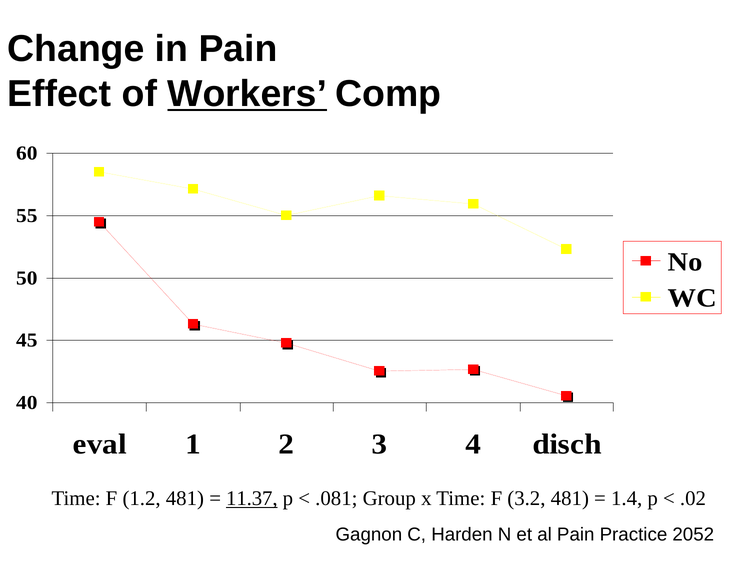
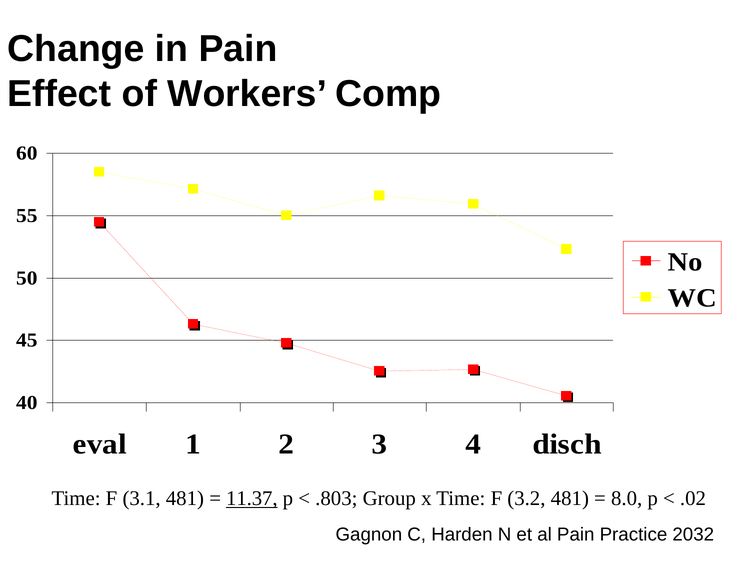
Workers underline: present -> none
1.2: 1.2 -> 3.1
.081: .081 -> .803
1.4: 1.4 -> 8.0
2052: 2052 -> 2032
